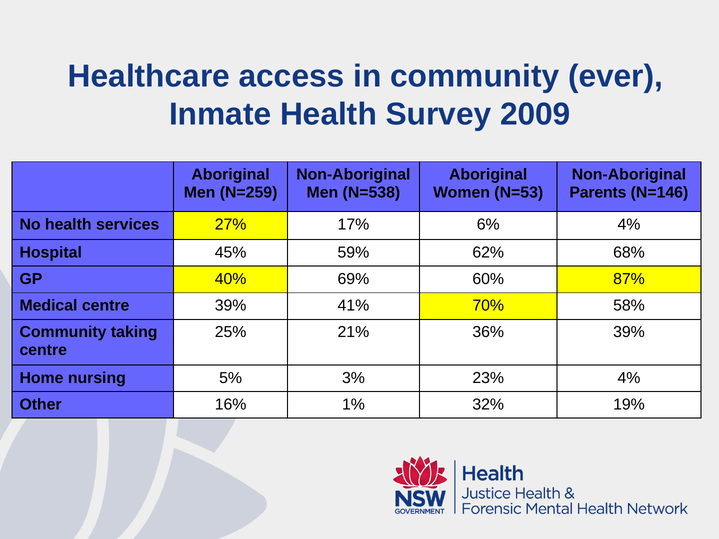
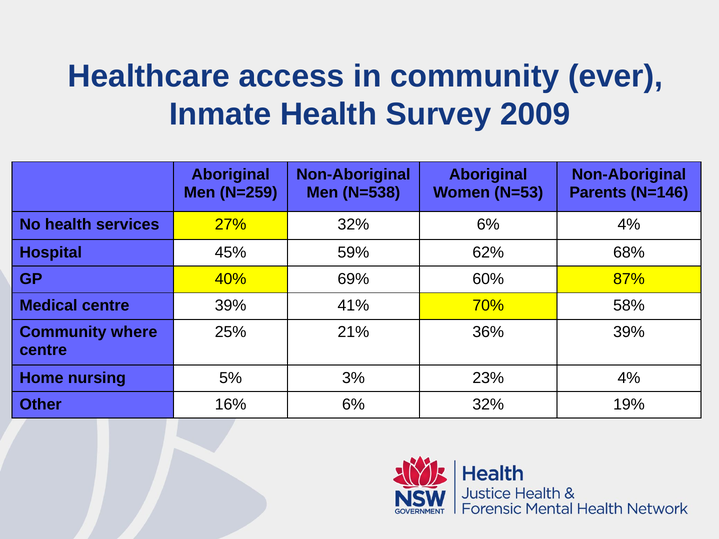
27% 17%: 17% -> 32%
taking: taking -> where
16% 1%: 1% -> 6%
